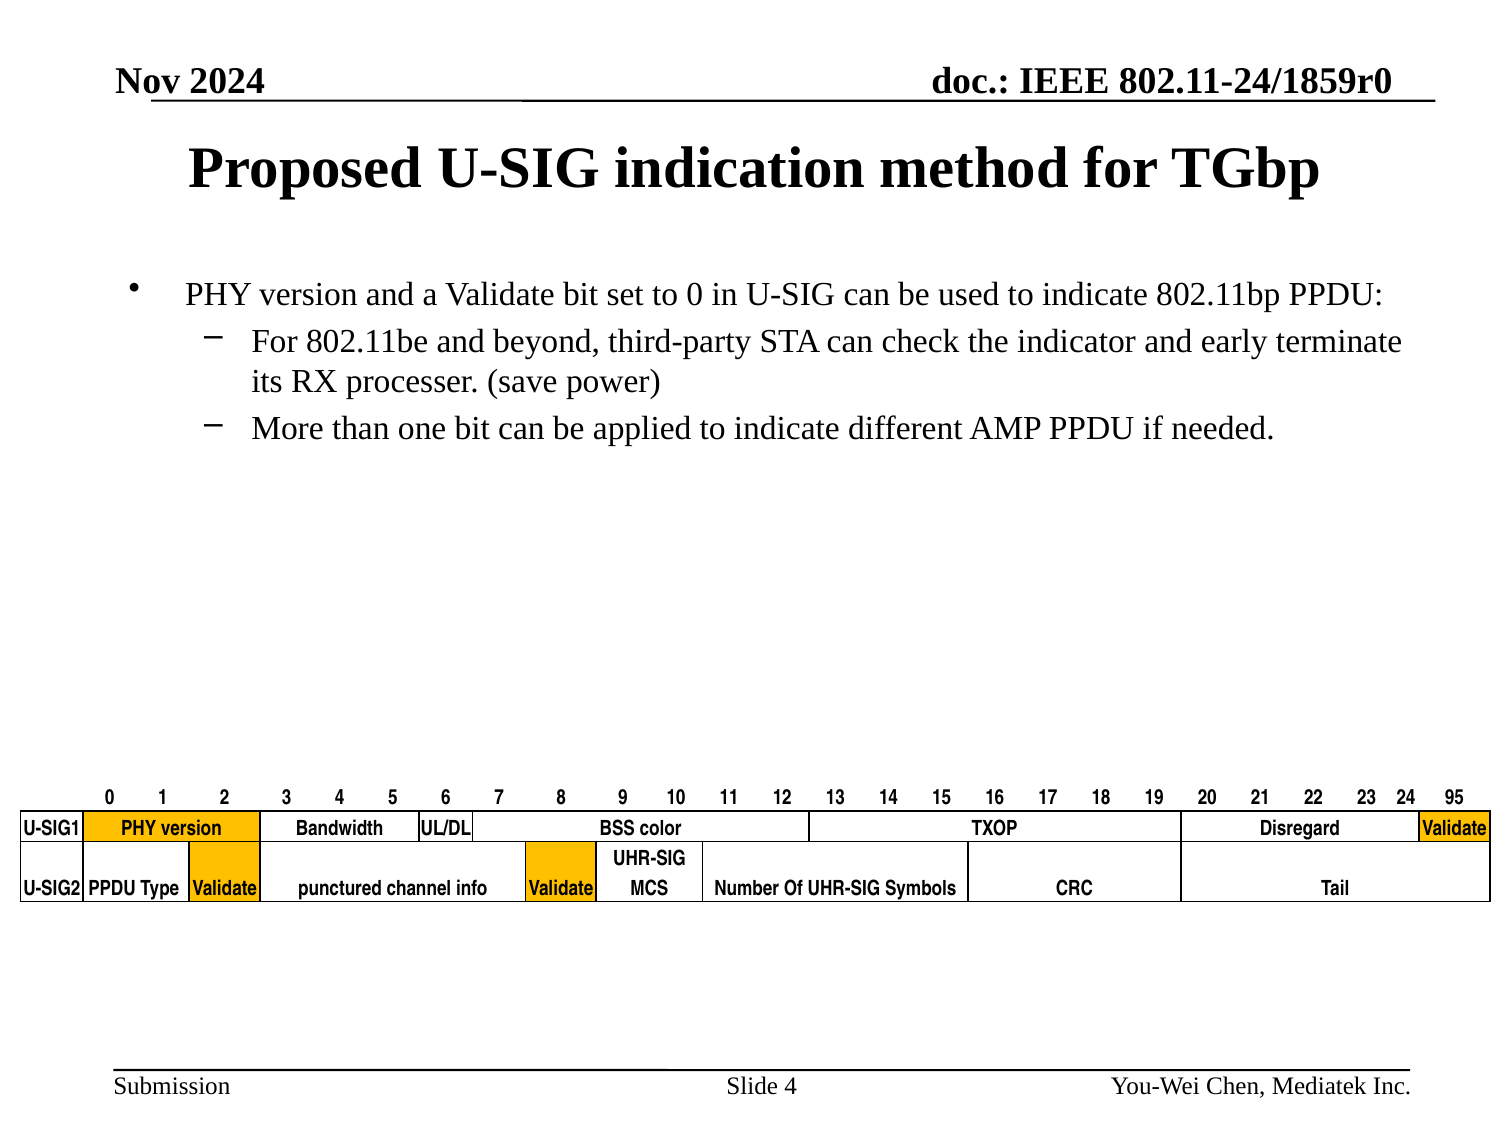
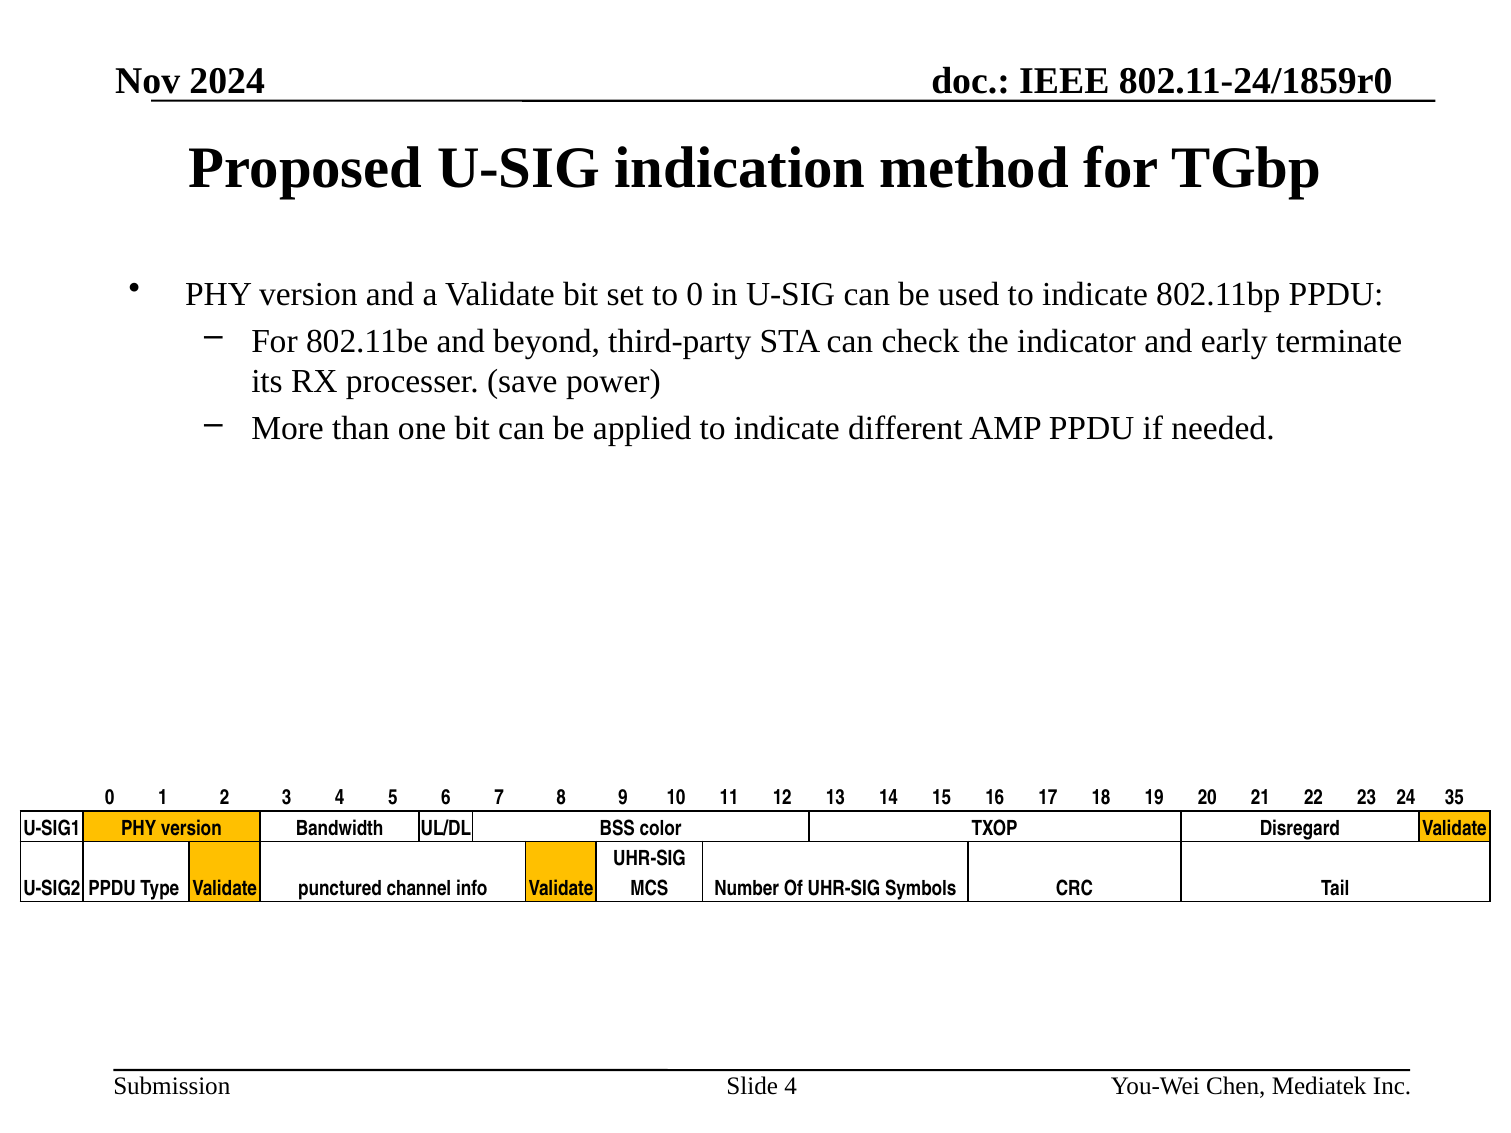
95: 95 -> 35
